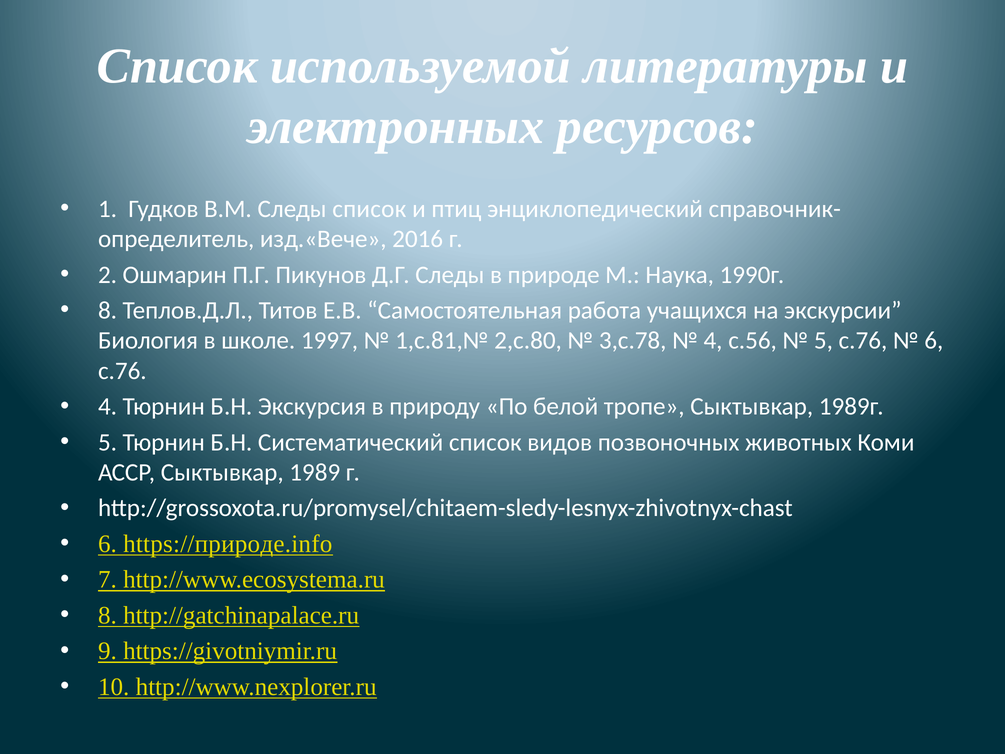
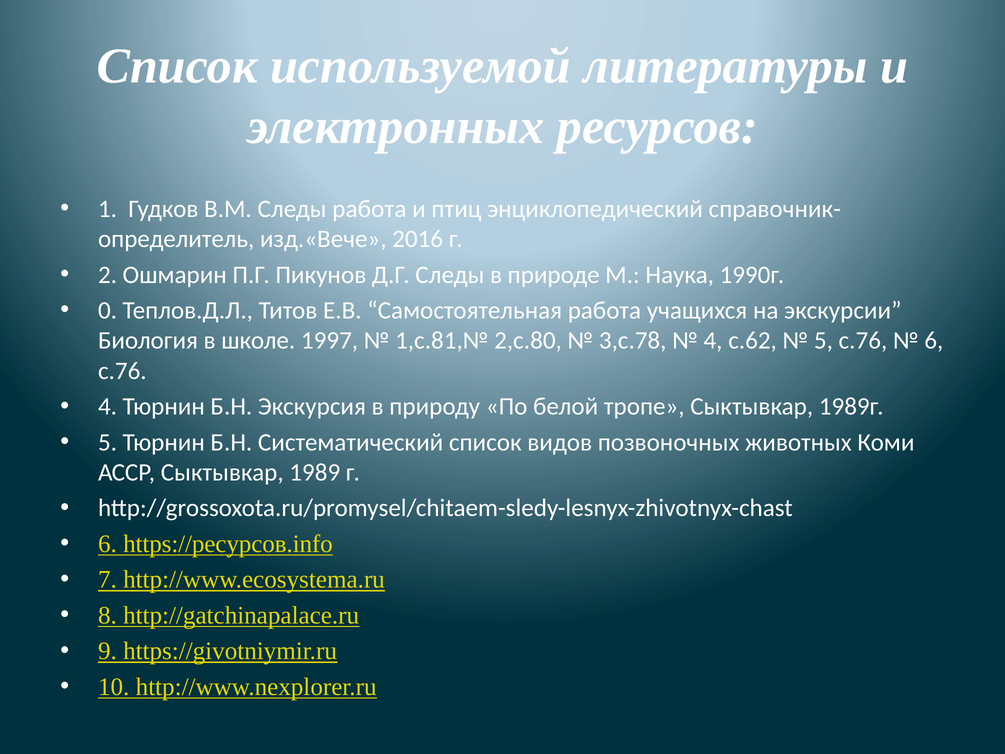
Следы список: список -> работа
8 at (108, 310): 8 -> 0
с.56: с.56 -> с.62
https://природе.info: https://природе.info -> https://ресурсов.info
